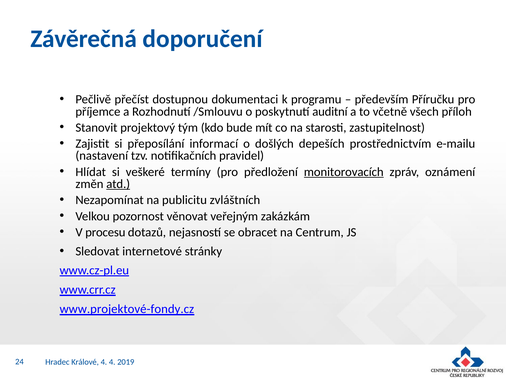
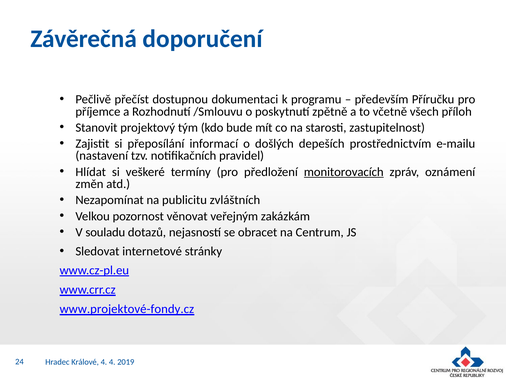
auditní: auditní -> zpětně
atd underline: present -> none
procesu: procesu -> souladu
